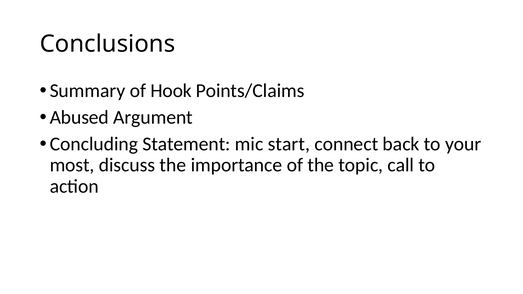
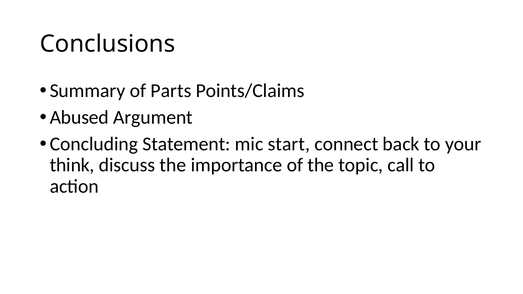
Hook: Hook -> Parts
most: most -> think
